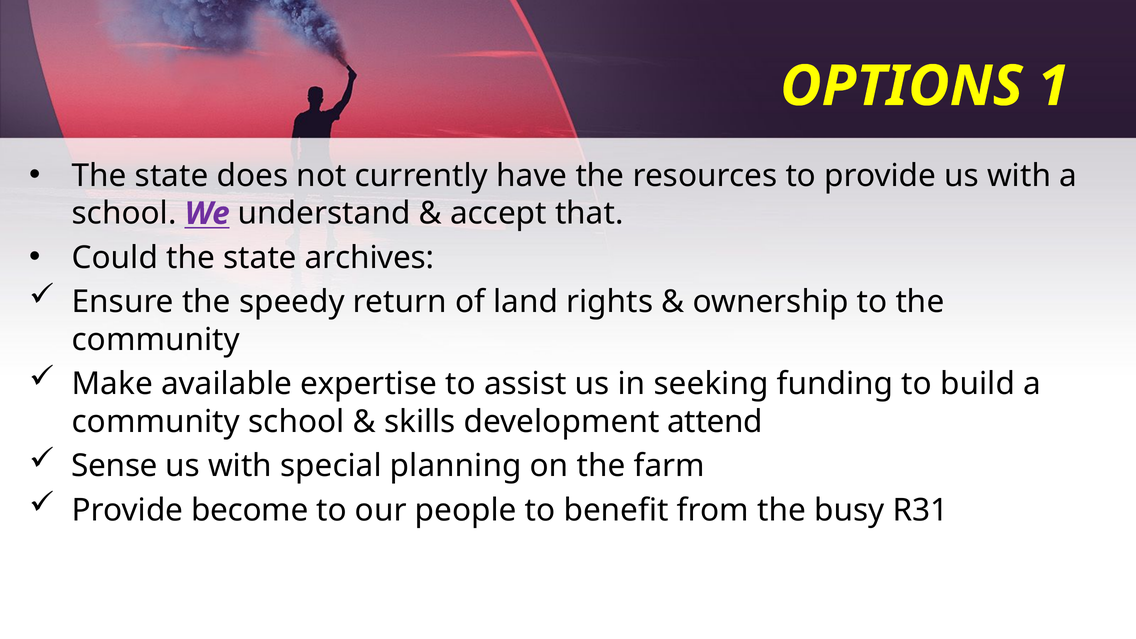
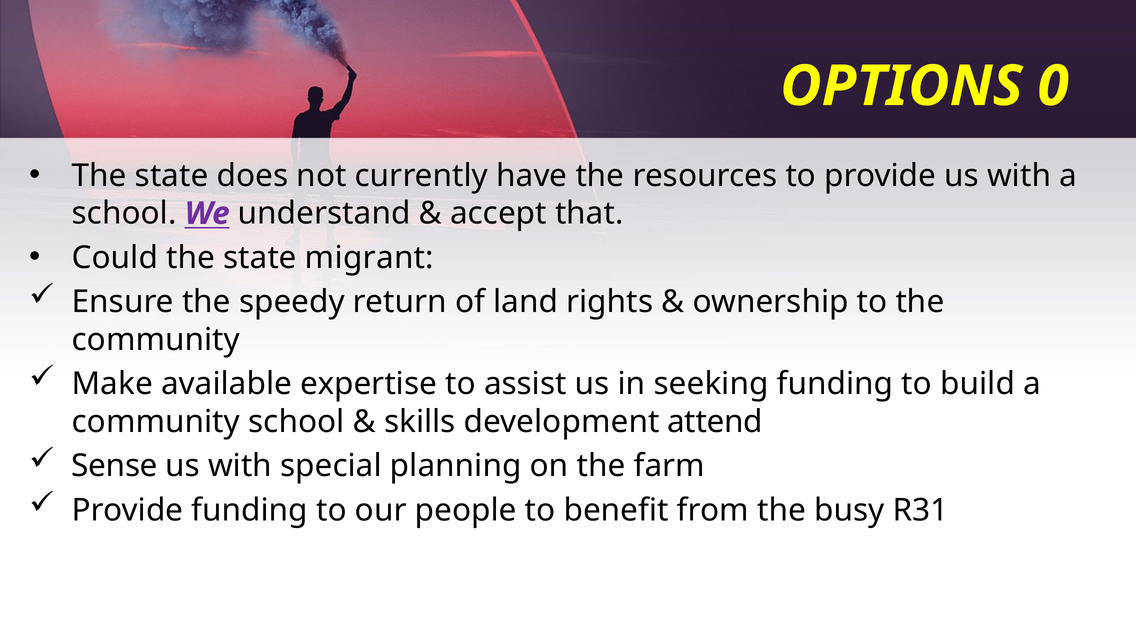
1: 1 -> 0
archives: archives -> migrant
Provide become: become -> funding
